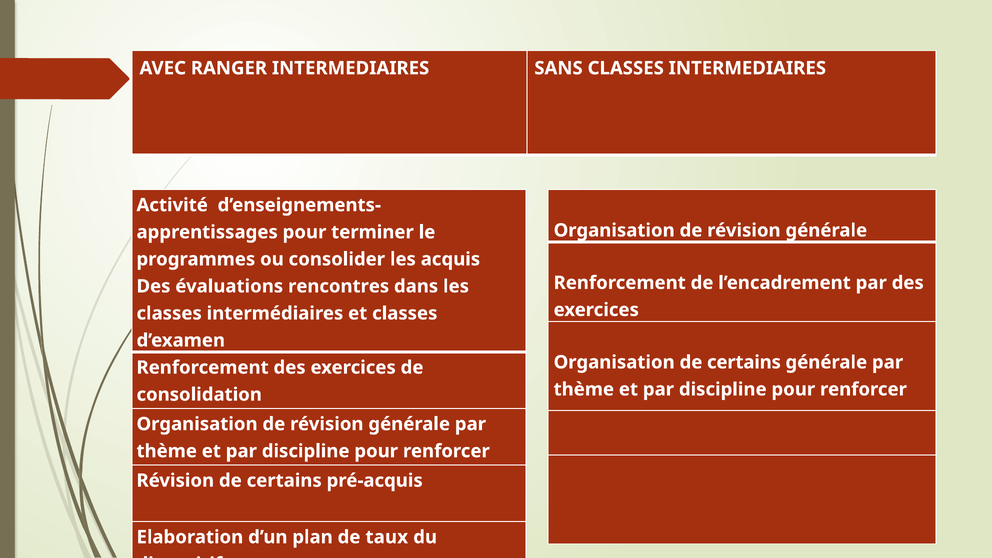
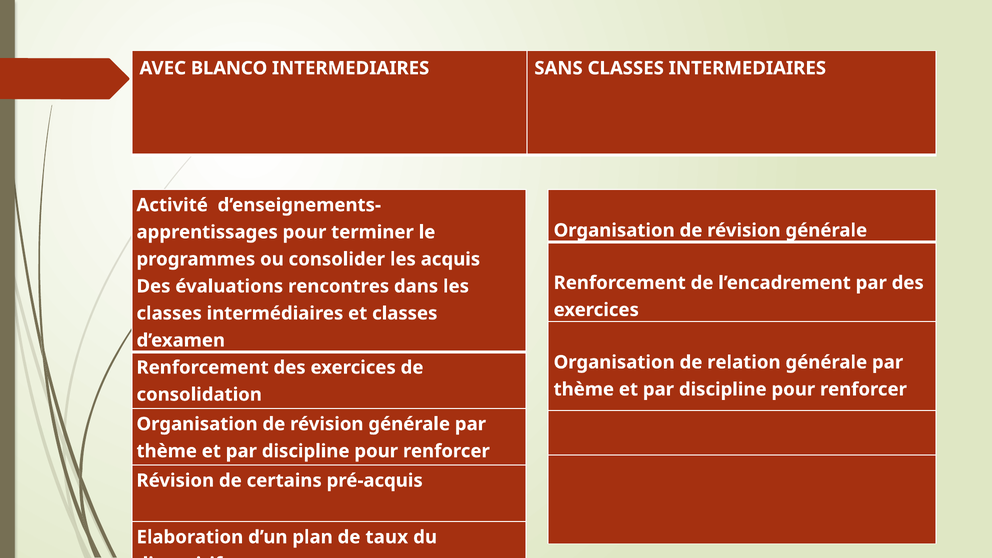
RANGER: RANGER -> BLANCO
Organisation de certains: certains -> relation
